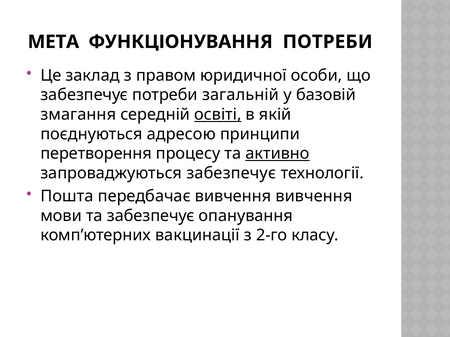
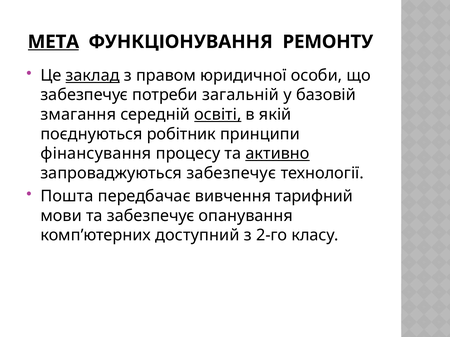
МЕТА underline: none -> present
ФУНКЦІОНУВАННЯ ПОТРЕБИ: ПОТРЕБИ -> РЕМОНТУ
заклад underline: none -> present
адресою: адресою -> робітник
перетворення: перетворення -> фінансування
вивчення вивчення: вивчення -> тарифний
вакцинації: вакцинації -> доступний
